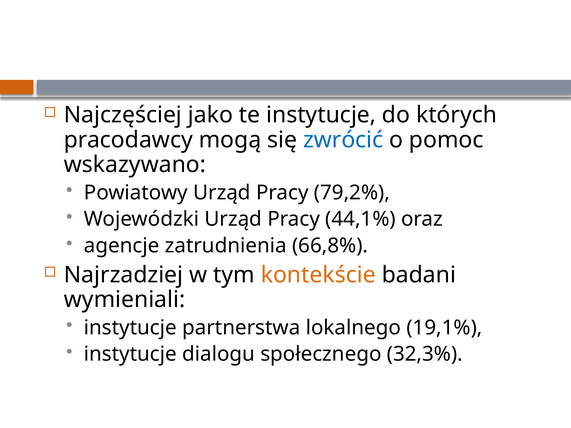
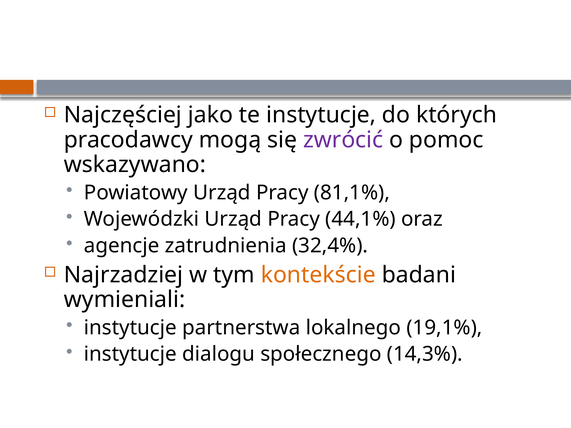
zwrócić colour: blue -> purple
79,2%: 79,2% -> 81,1%
66,8%: 66,8% -> 32,4%
32,3%: 32,3% -> 14,3%
